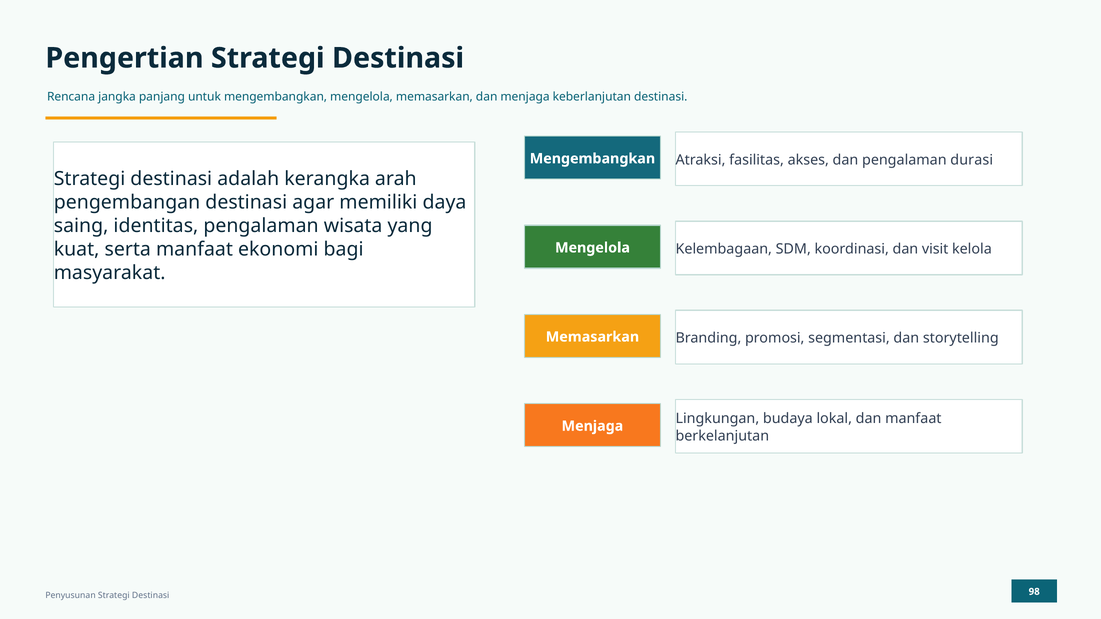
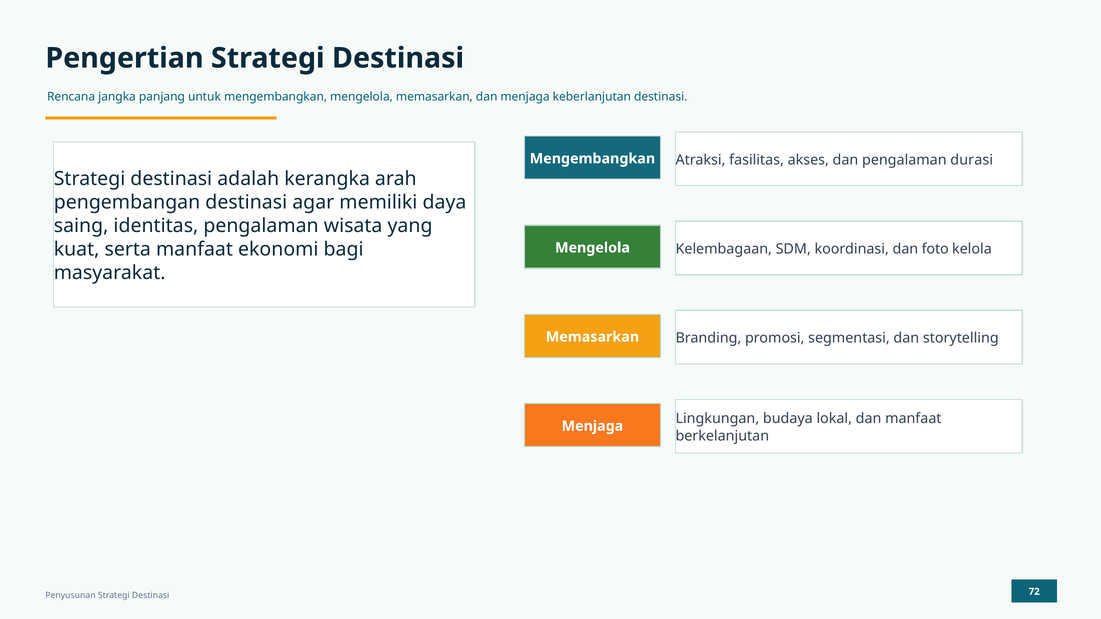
visit: visit -> foto
98: 98 -> 72
